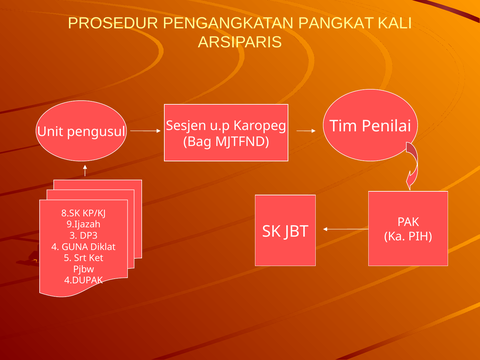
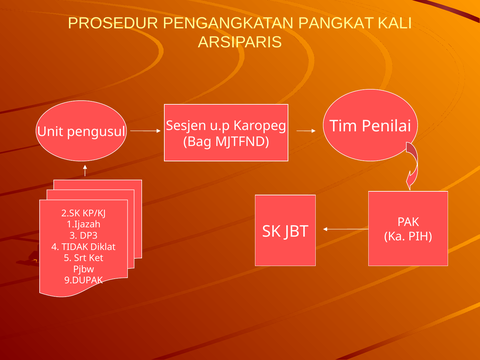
8.SK: 8.SK -> 2.SK
9.Ijazah: 9.Ijazah -> 1.Ijazah
GUNA: GUNA -> TIDAK
4.DUPAK: 4.DUPAK -> 9.DUPAK
